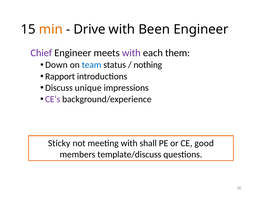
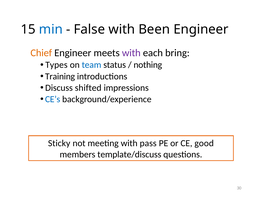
min colour: orange -> blue
Drive: Drive -> False
Chief colour: purple -> orange
them: them -> bring
Down: Down -> Types
Rapport: Rapport -> Training
unique: unique -> shifted
CE’s colour: purple -> blue
shall: shall -> pass
